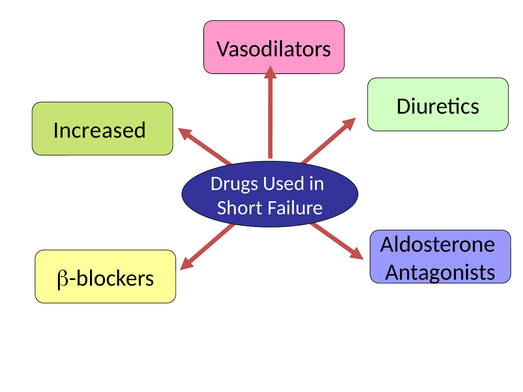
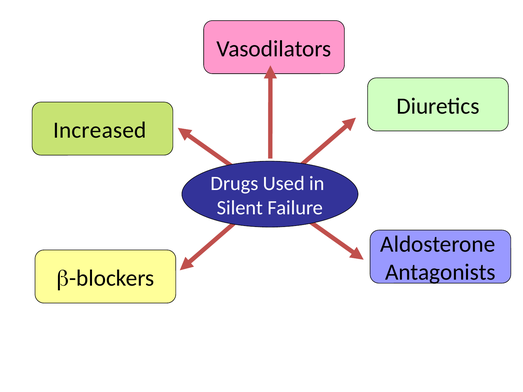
Short: Short -> Silent
